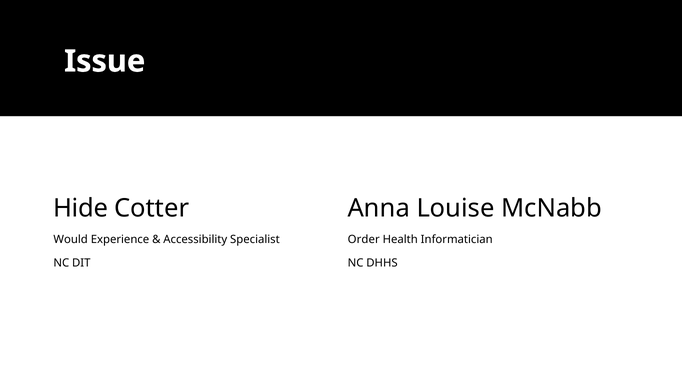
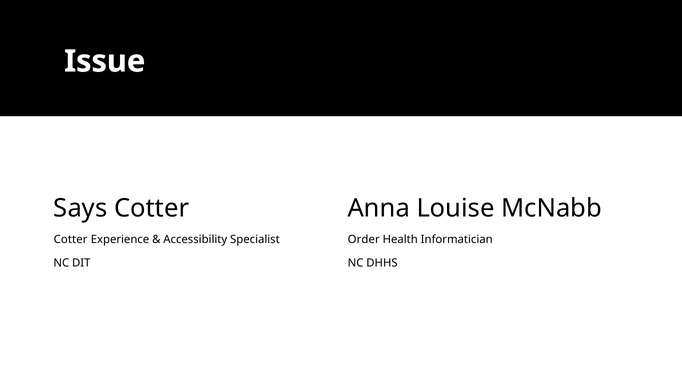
Hide: Hide -> Says
Would at (71, 239): Would -> Cotter
